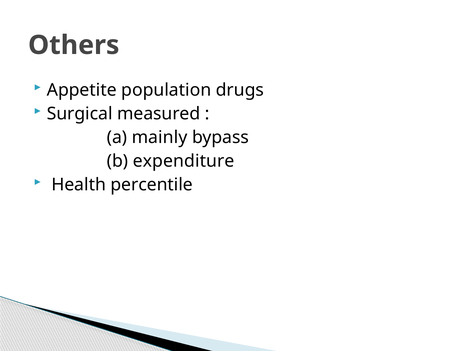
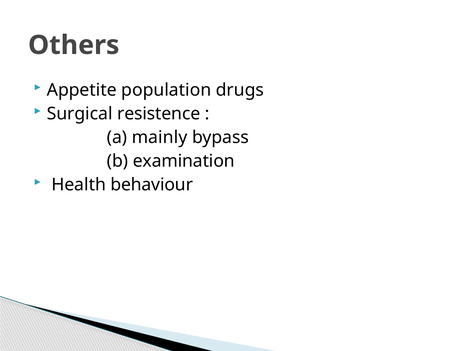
measured: measured -> resistence
expenditure: expenditure -> examination
percentile: percentile -> behaviour
